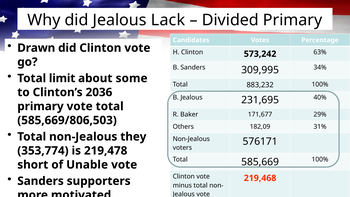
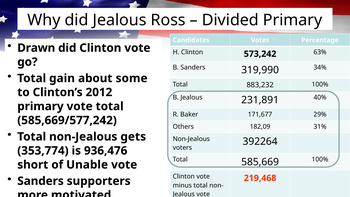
Lack: Lack -> Ross
309,995: 309,995 -> 319,990
limit: limit -> gain
2036: 2036 -> 2012
231,695: 231,695 -> 231,891
585,669/806,503: 585,669/806,503 -> 585,669/577,242
they: they -> gets
576171: 576171 -> 392264
219,478: 219,478 -> 936,476
